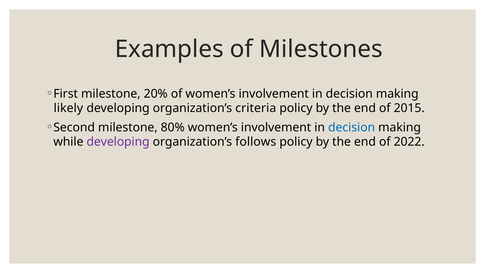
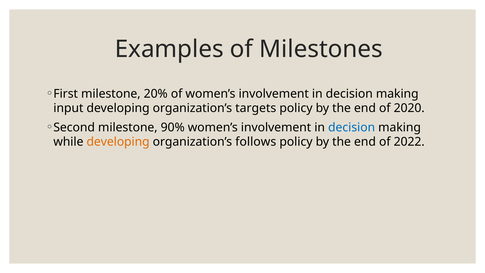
likely: likely -> input
criteria: criteria -> targets
2015: 2015 -> 2020
80%: 80% -> 90%
developing at (118, 142) colour: purple -> orange
